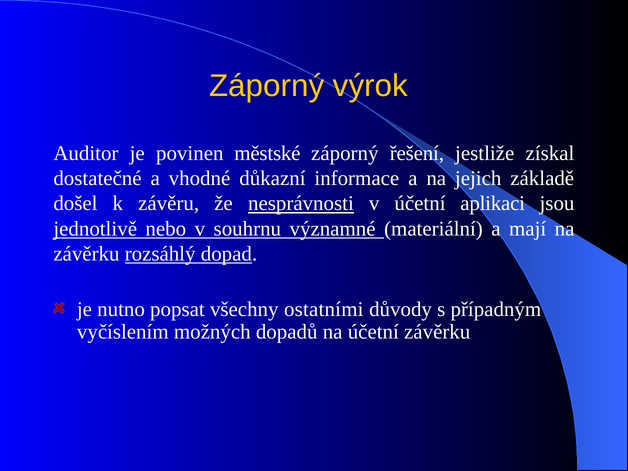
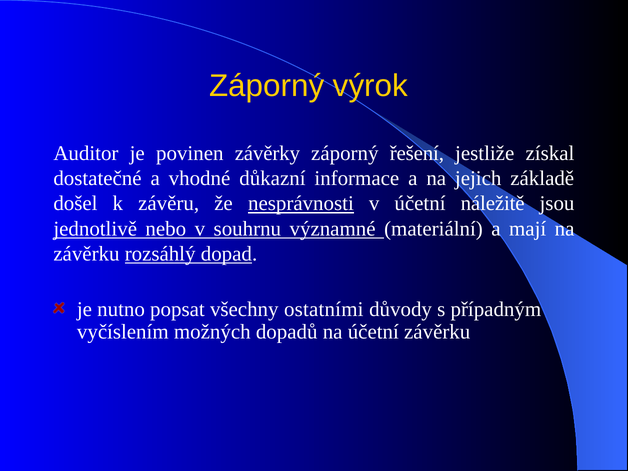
městské: městské -> závěrky
aplikaci: aplikaci -> náležitě
